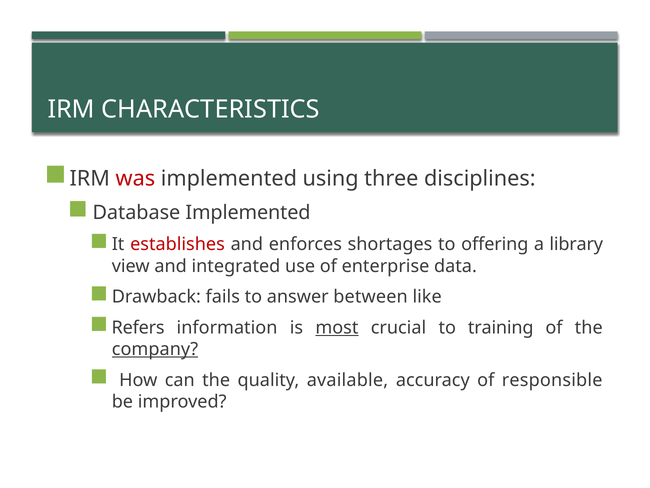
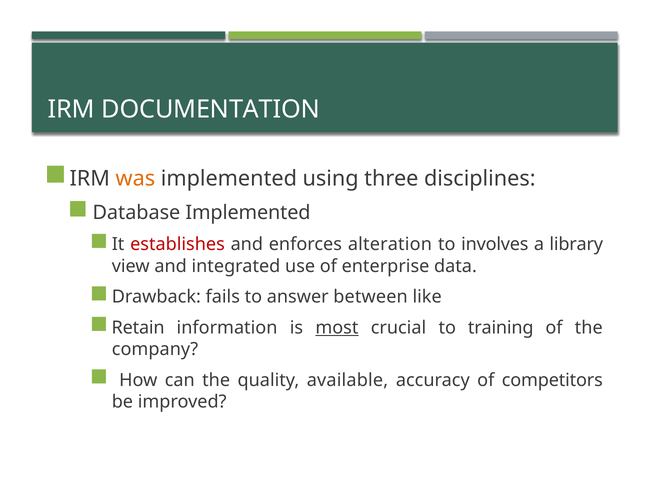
CHARACTERISTICS: CHARACTERISTICS -> DOCUMENTATION
was colour: red -> orange
shortages: shortages -> alteration
offering: offering -> involves
Refers: Refers -> Retain
company underline: present -> none
responsible: responsible -> competitors
